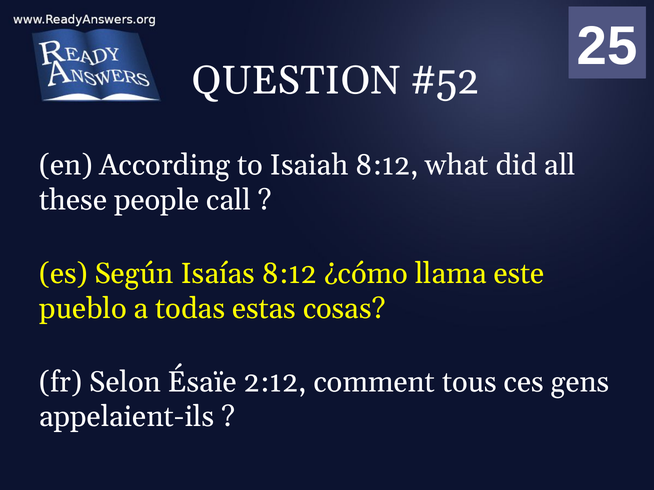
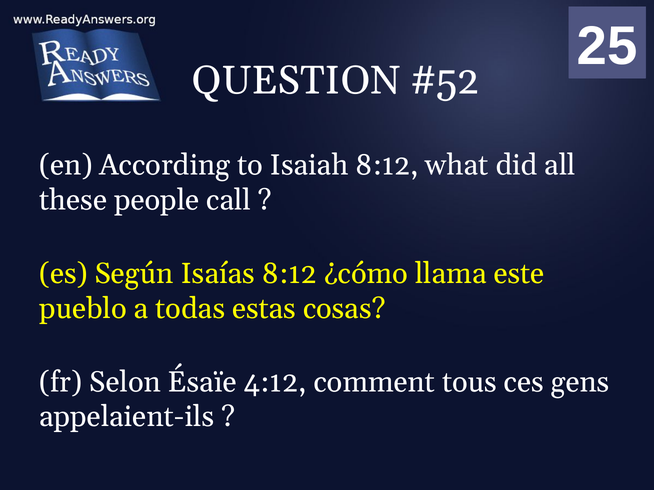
2:12: 2:12 -> 4:12
